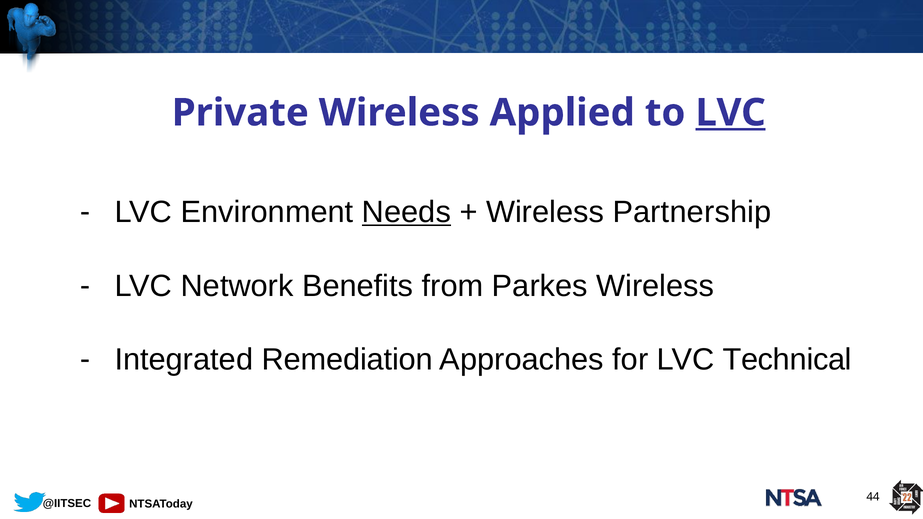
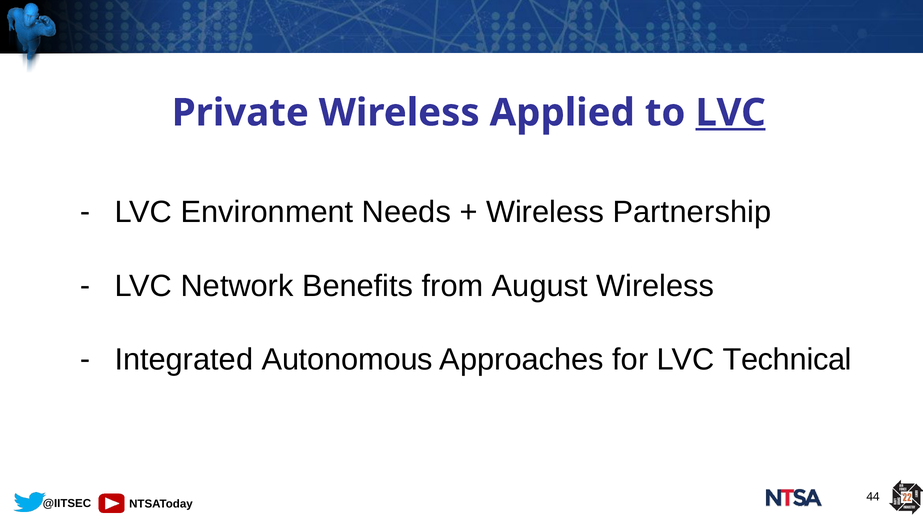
Needs underline: present -> none
Parkes: Parkes -> August
Remediation: Remediation -> Autonomous
